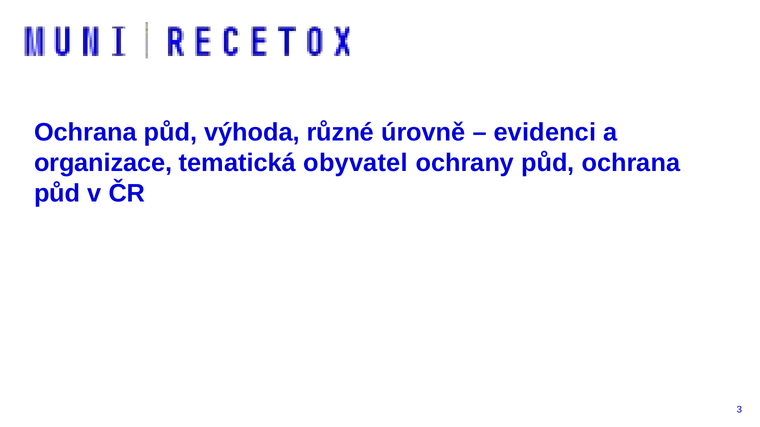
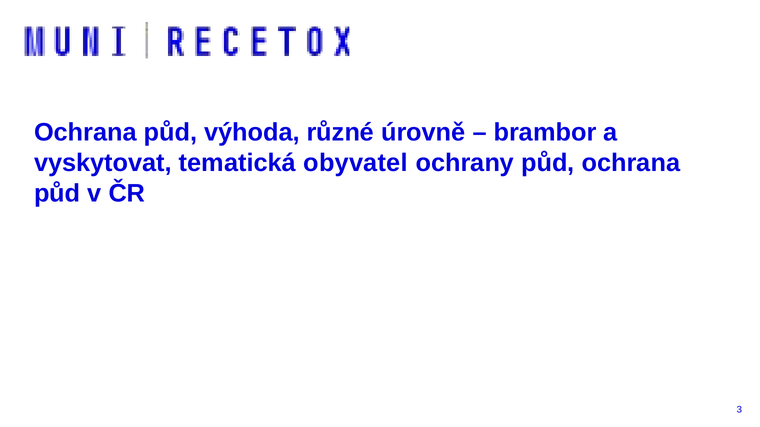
evidenci: evidenci -> brambor
organizace: organizace -> vyskytovat
